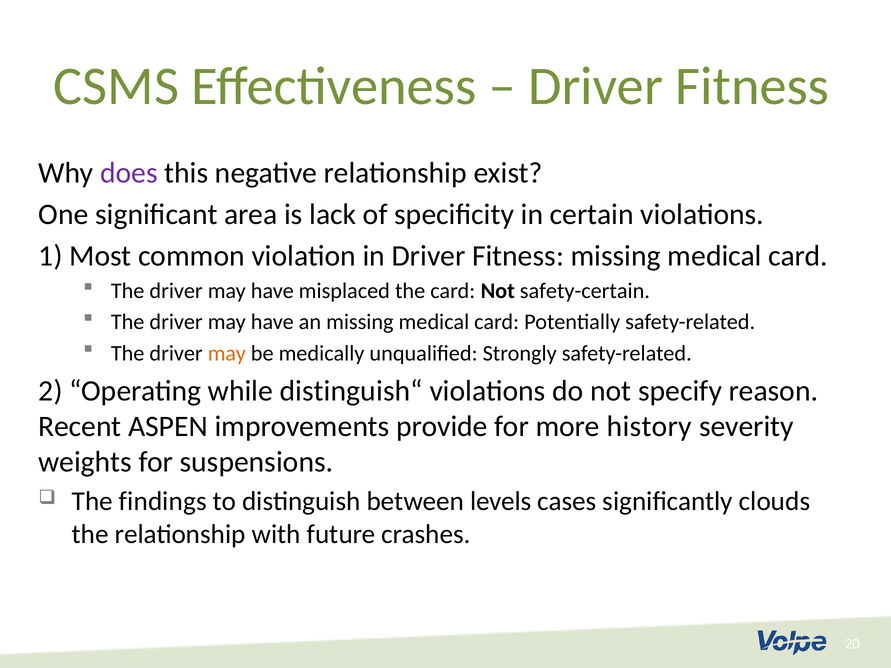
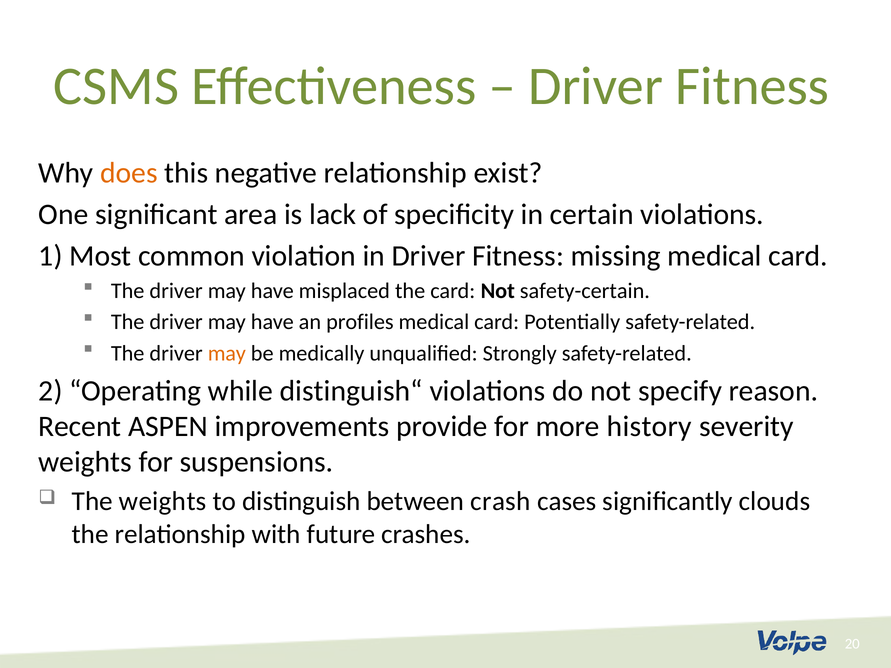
does colour: purple -> orange
an missing: missing -> profiles
The findings: findings -> weights
levels: levels -> crash
